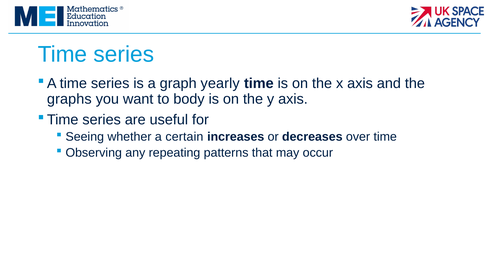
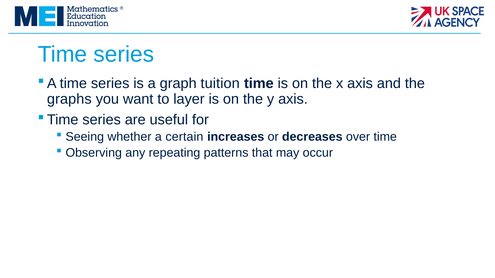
yearly: yearly -> tuition
body: body -> layer
